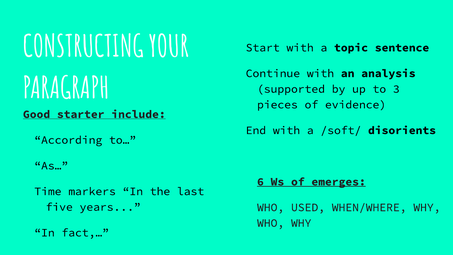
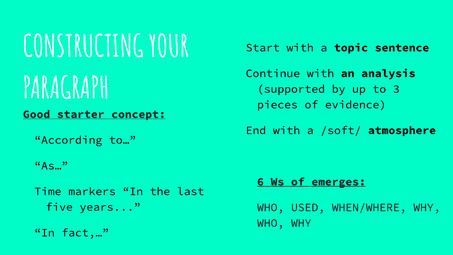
include: include -> concept
disorients: disorients -> atmosphere
